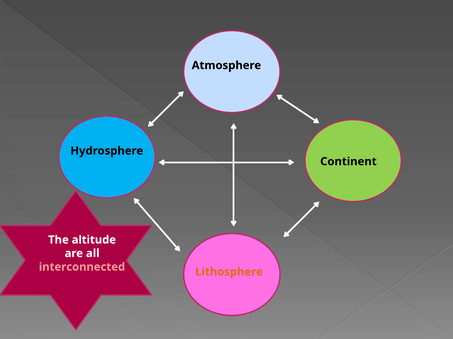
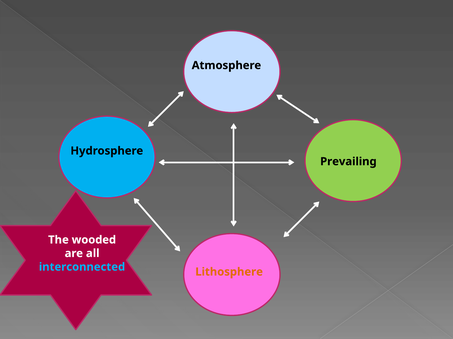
Continent: Continent -> Prevailing
altitude: altitude -> wooded
interconnected colour: pink -> light blue
